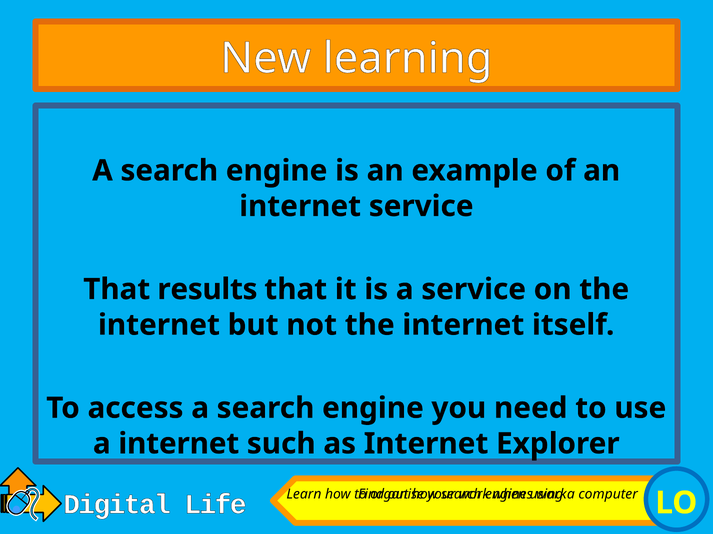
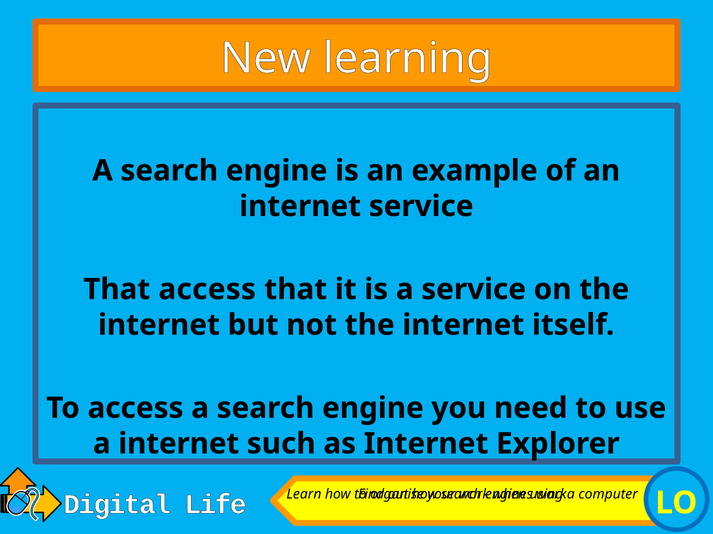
That results: results -> access
